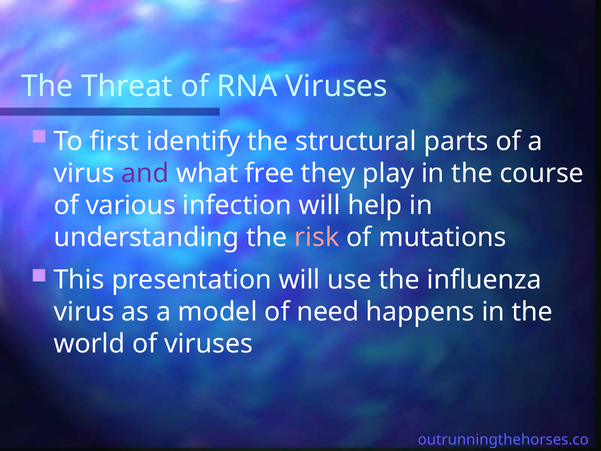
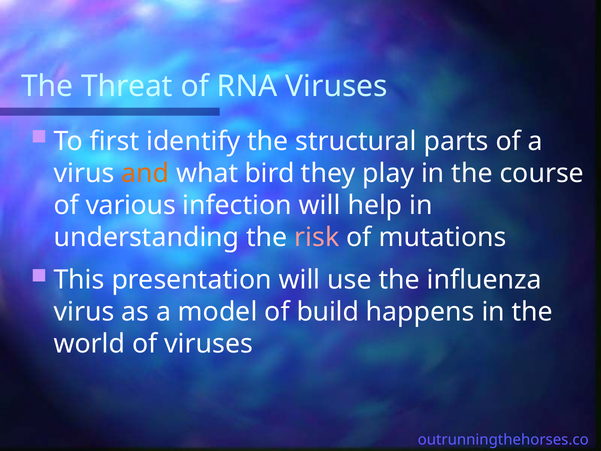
and colour: purple -> orange
free: free -> bird
need: need -> build
